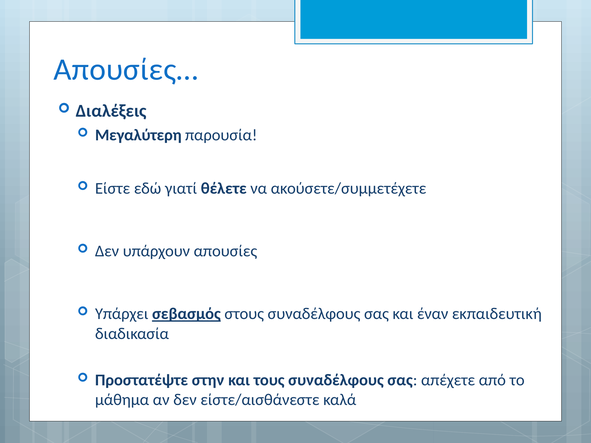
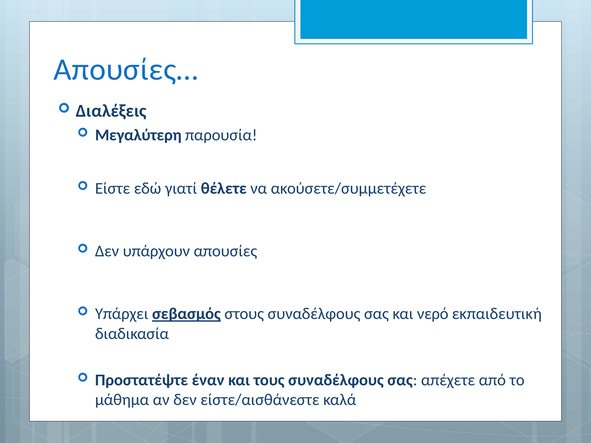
έναν: έναν -> νερό
στην: στην -> έναν
